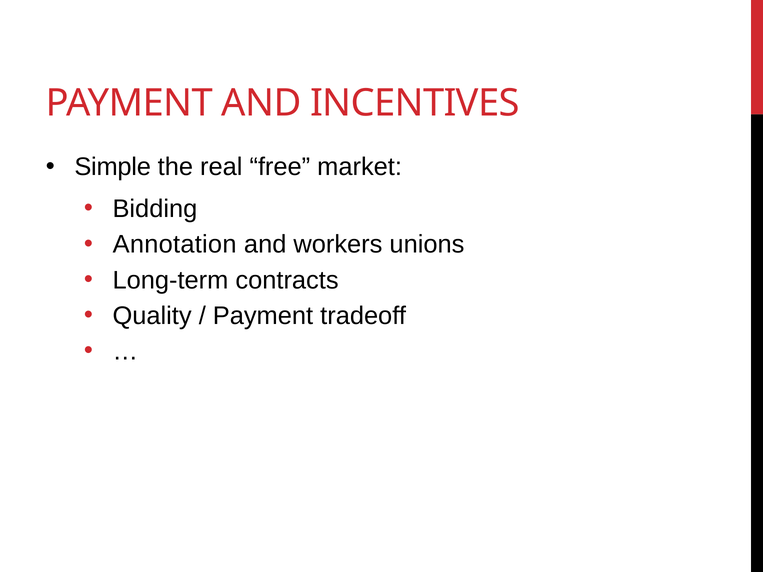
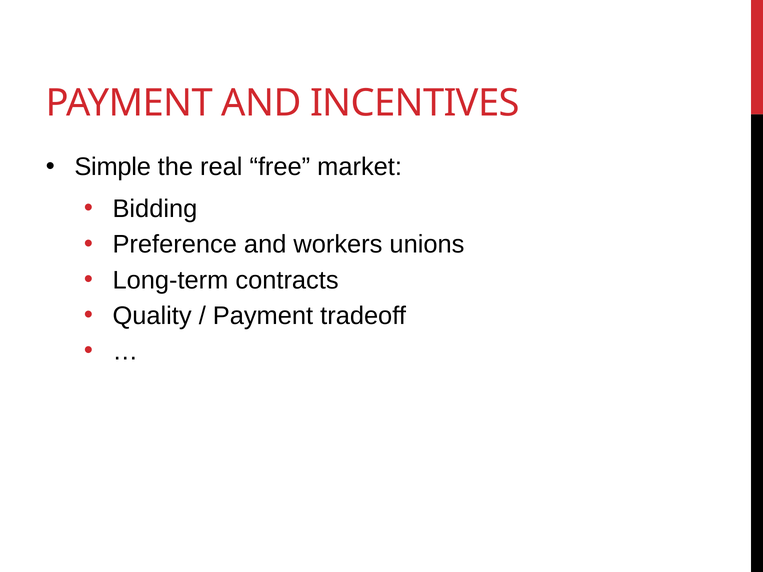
Annotation: Annotation -> Preference
